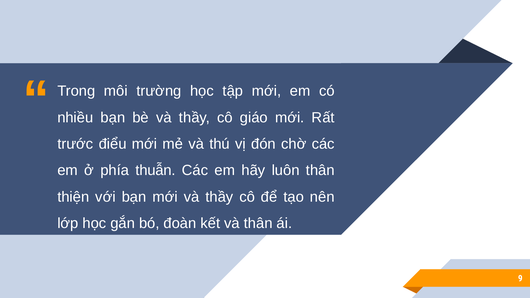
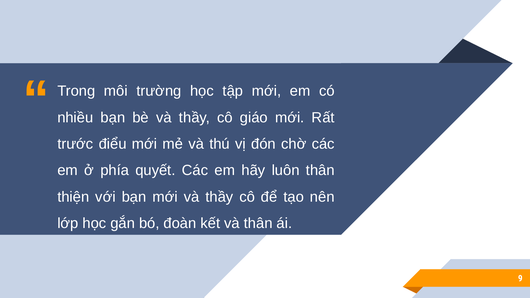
thuẫn: thuẫn -> quyết
